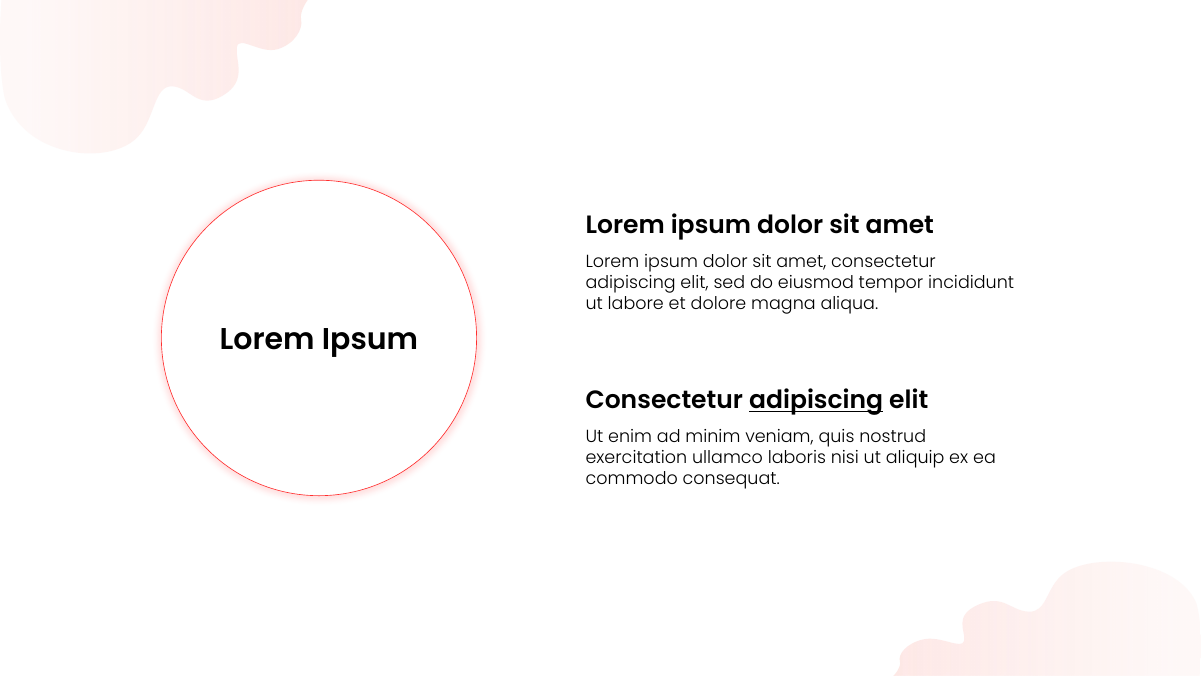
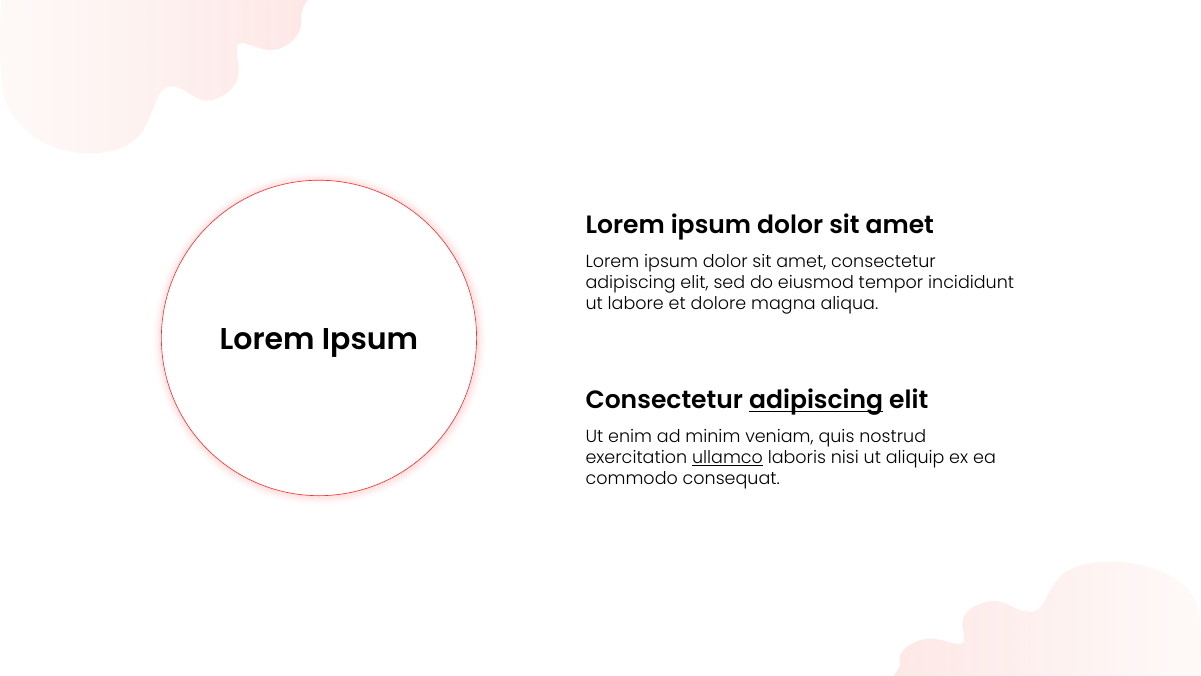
ullamco underline: none -> present
